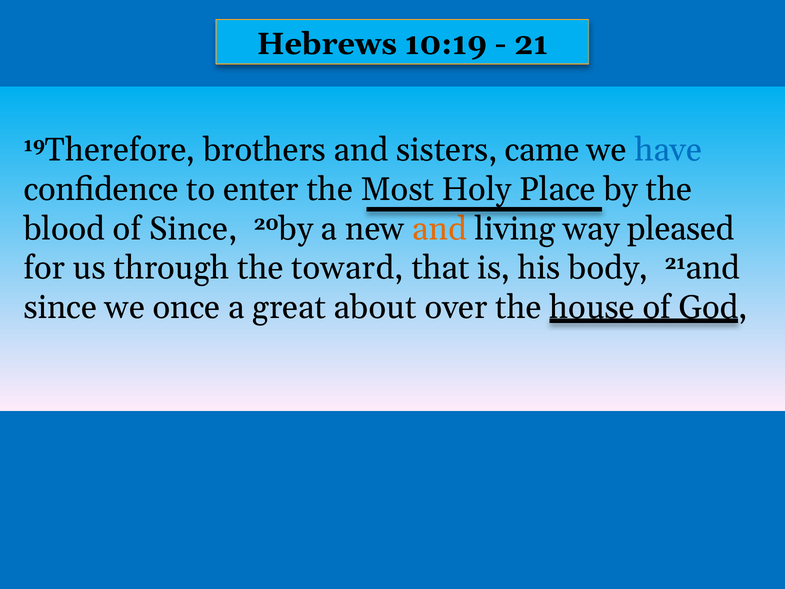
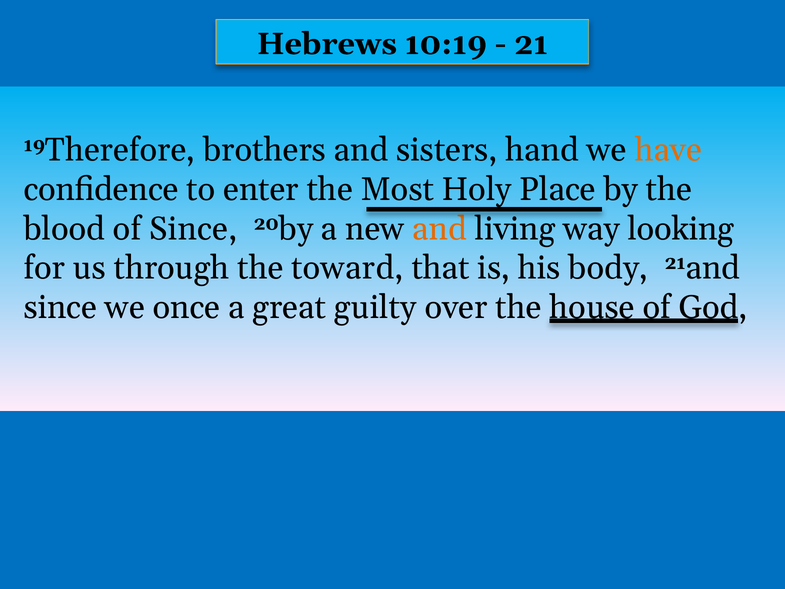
came: came -> hand
have colour: blue -> orange
pleased: pleased -> looking
about: about -> guilty
